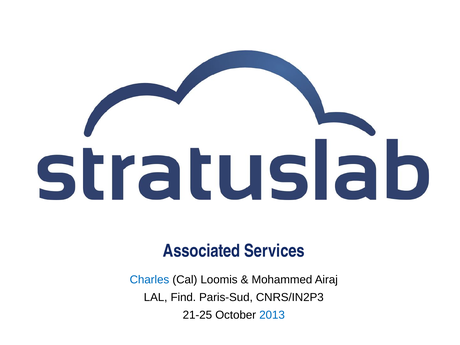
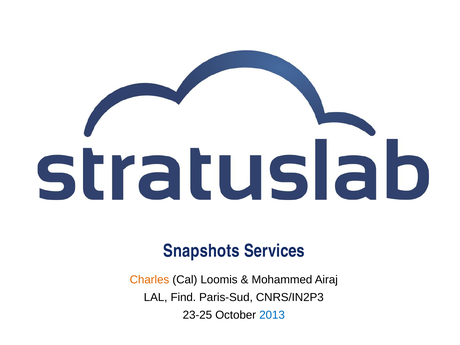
Associated: Associated -> Snapshots
Charles colour: blue -> orange
21-25: 21-25 -> 23-25
